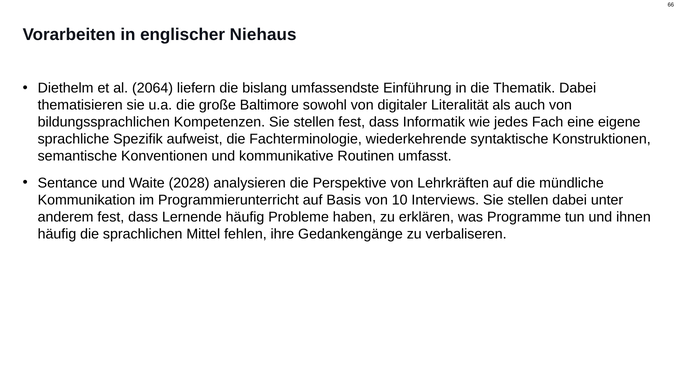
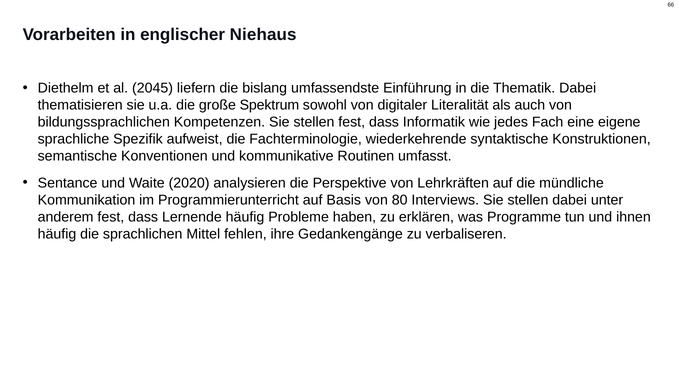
2064: 2064 -> 2045
Baltimore: Baltimore -> Spektrum
2028: 2028 -> 2020
10: 10 -> 80
